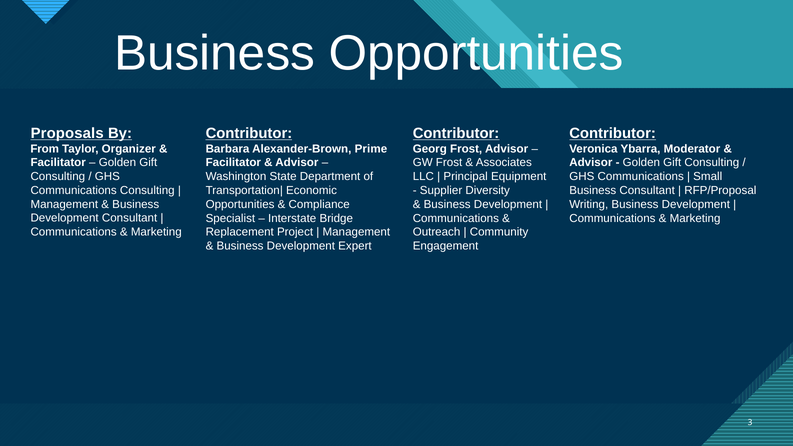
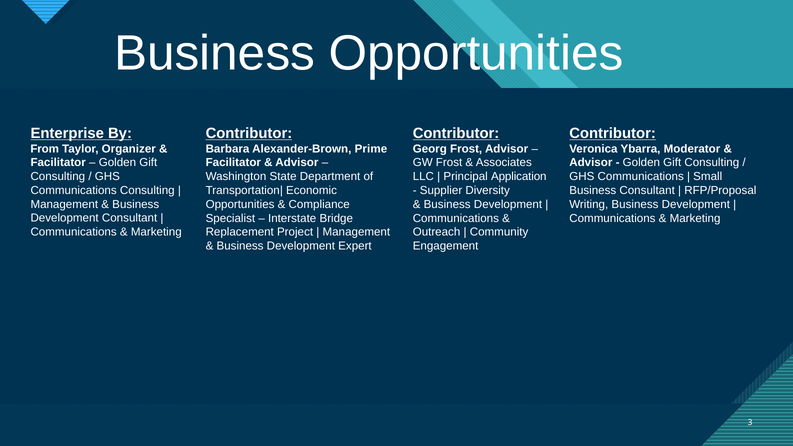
Proposals: Proposals -> Enterprise
Equipment: Equipment -> Application
